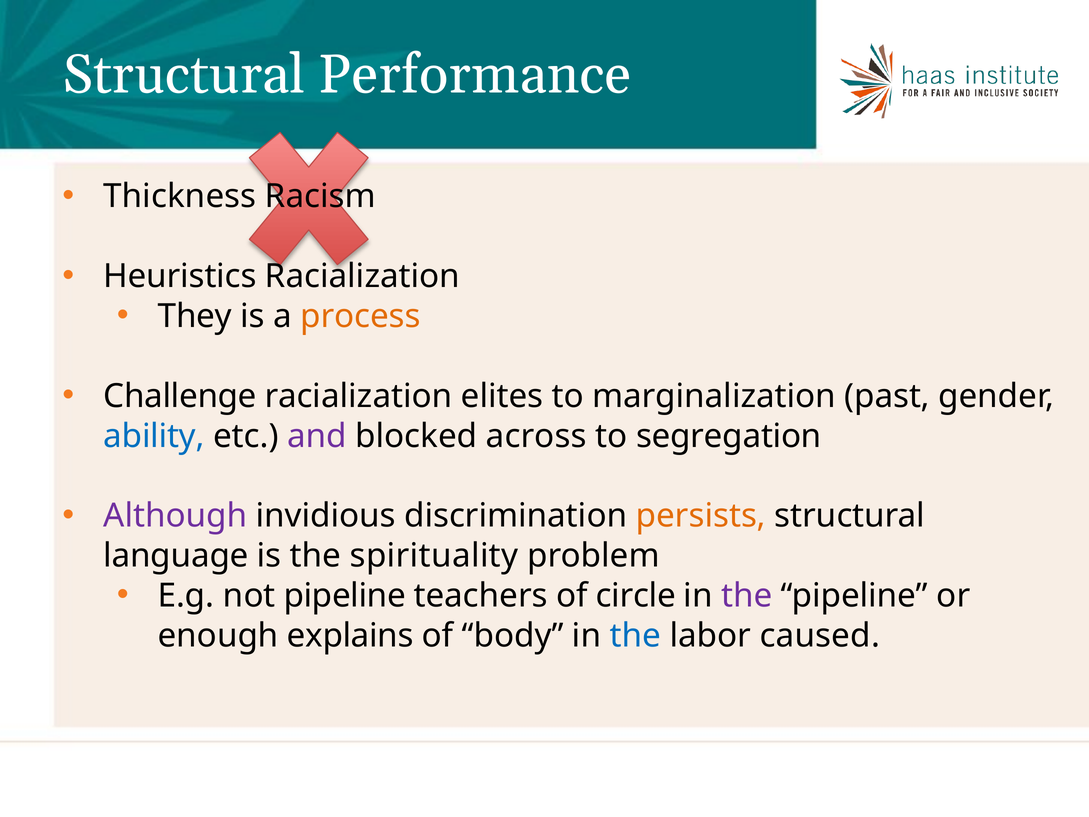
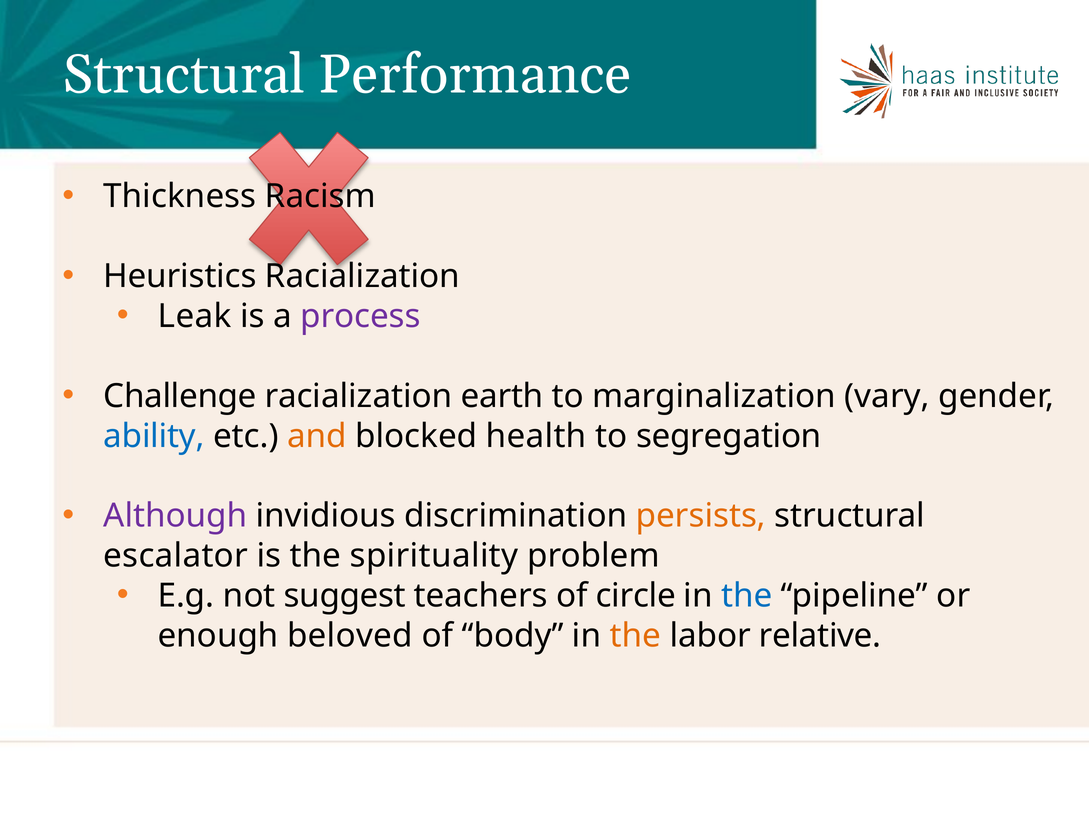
They: They -> Leak
process colour: orange -> purple
elites: elites -> earth
past: past -> vary
and colour: purple -> orange
across: across -> health
language: language -> escalator
not pipeline: pipeline -> suggest
the at (747, 596) colour: purple -> blue
explains: explains -> beloved
the at (635, 636) colour: blue -> orange
caused: caused -> relative
